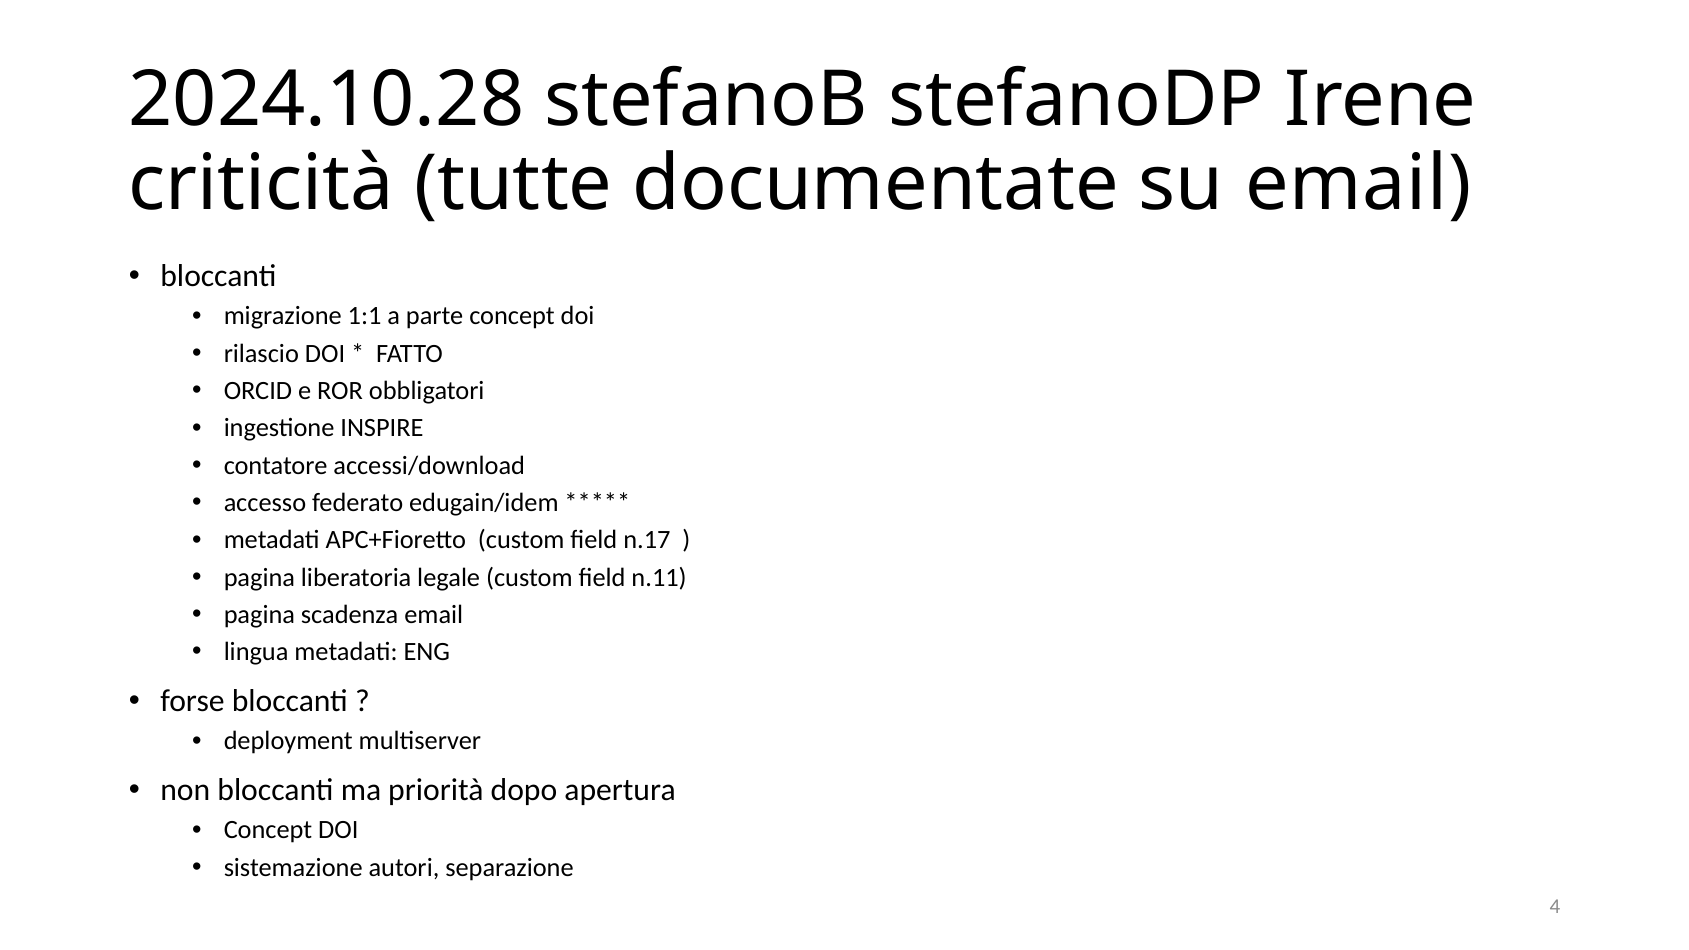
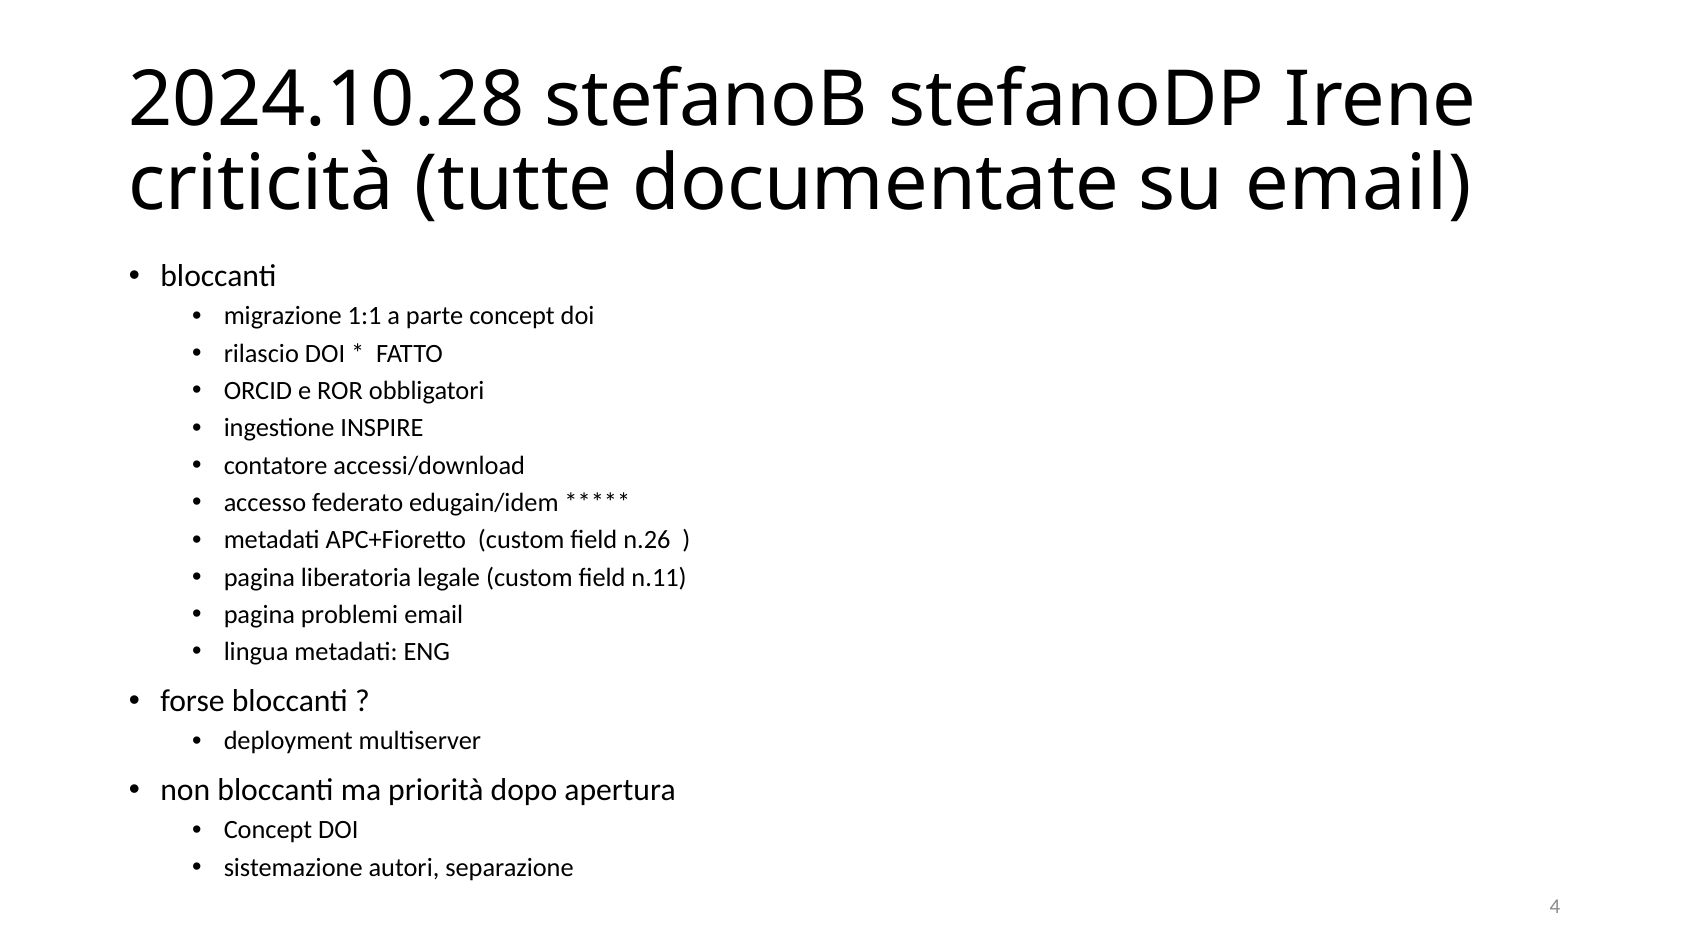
n.17: n.17 -> n.26
scadenza: scadenza -> problemi
